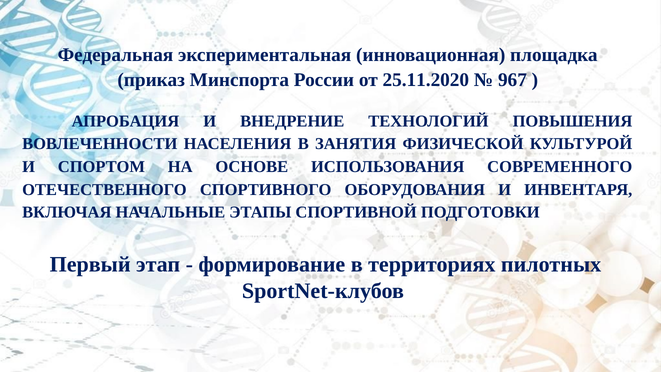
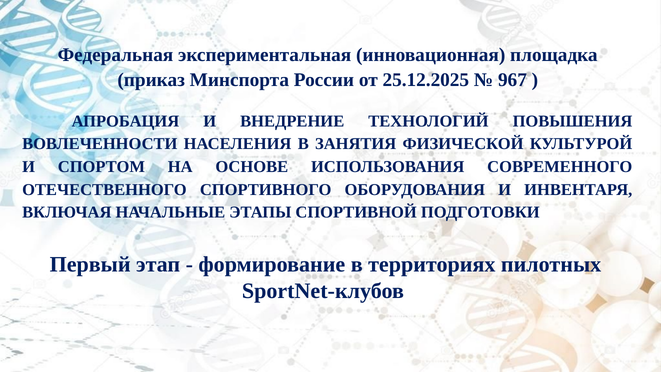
25.11.2020: 25.11.2020 -> 25.12.2025
